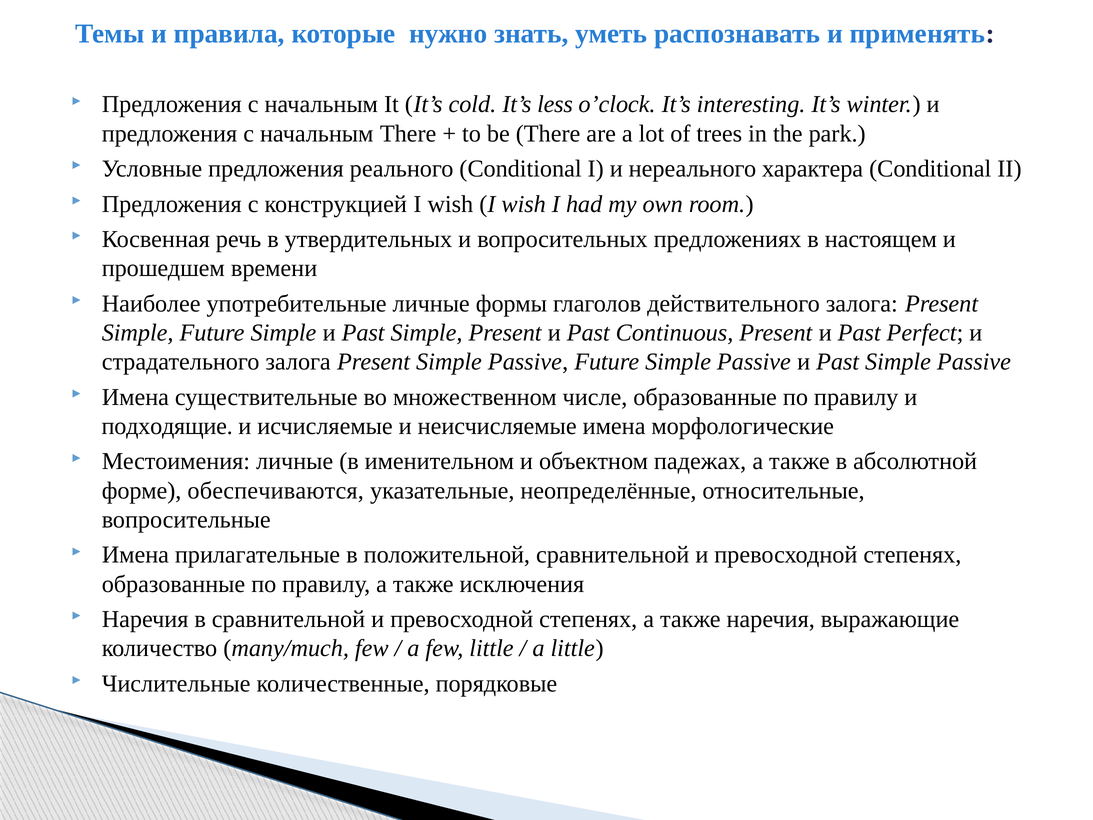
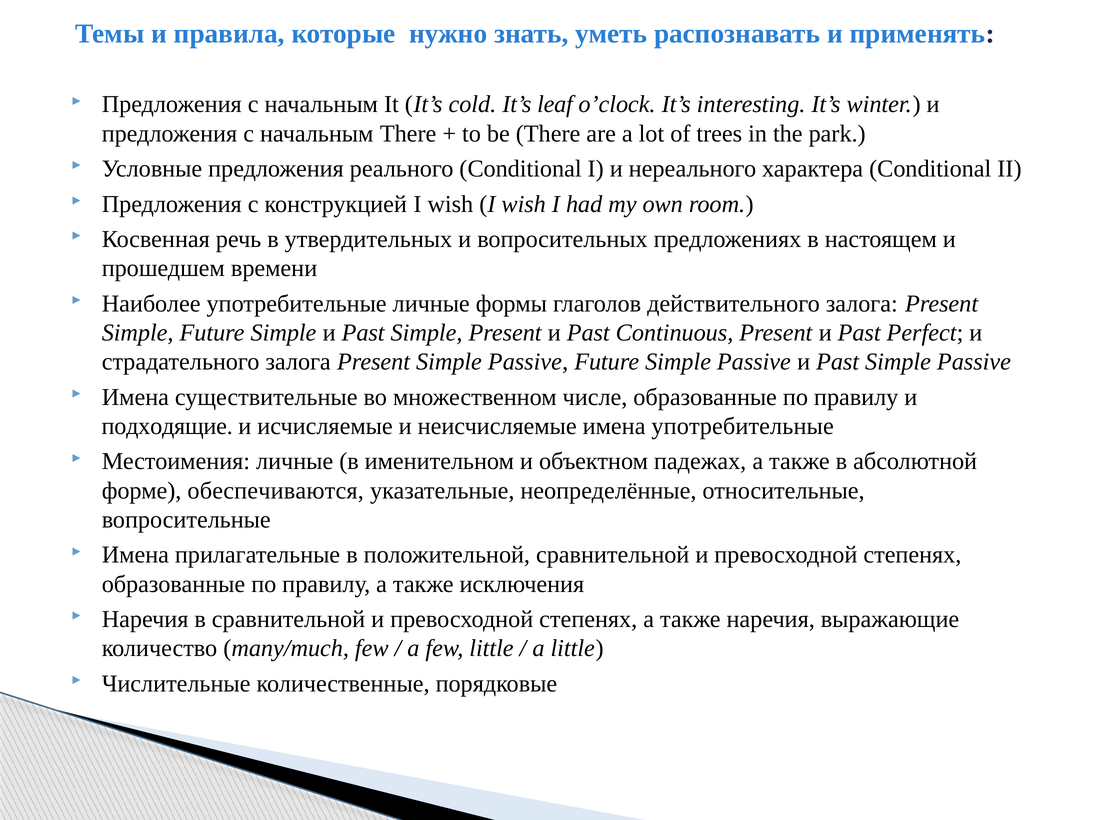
less: less -> leaf
имена морфологические: морфологические -> употребительные
